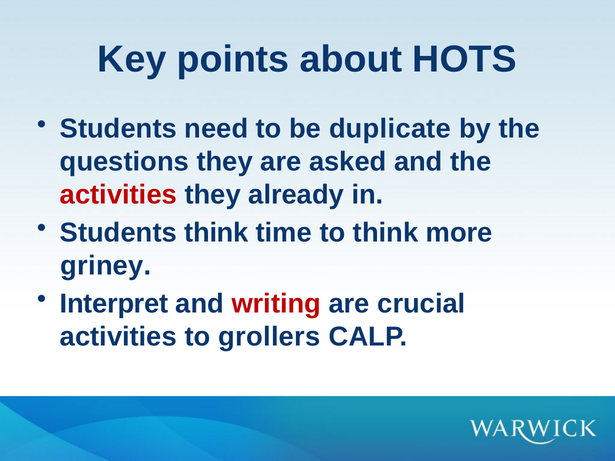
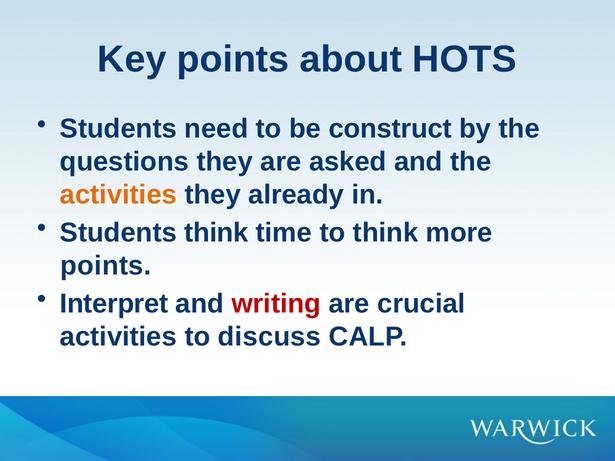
duplicate: duplicate -> construct
activities at (118, 195) colour: red -> orange
griney at (106, 266): griney -> points
grollers: grollers -> discuss
